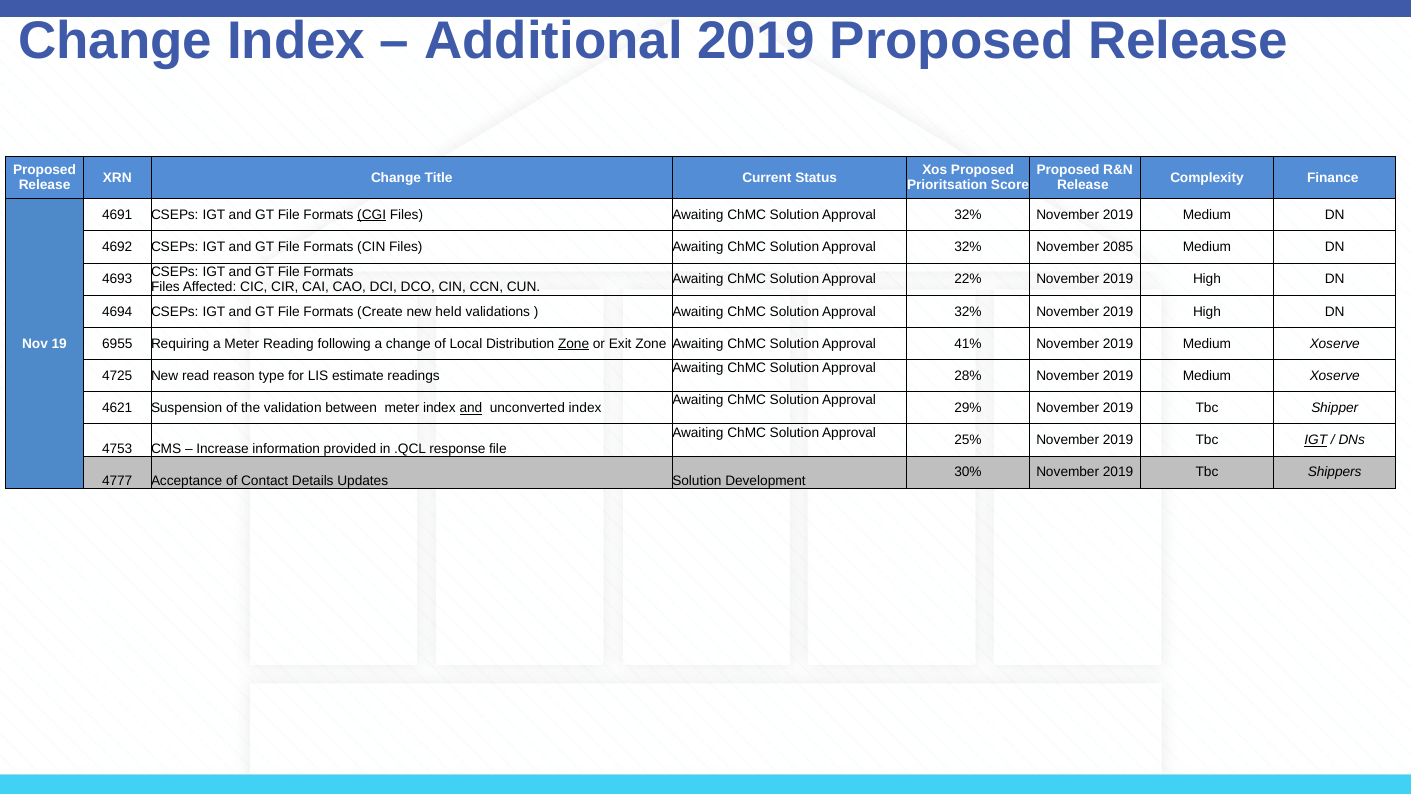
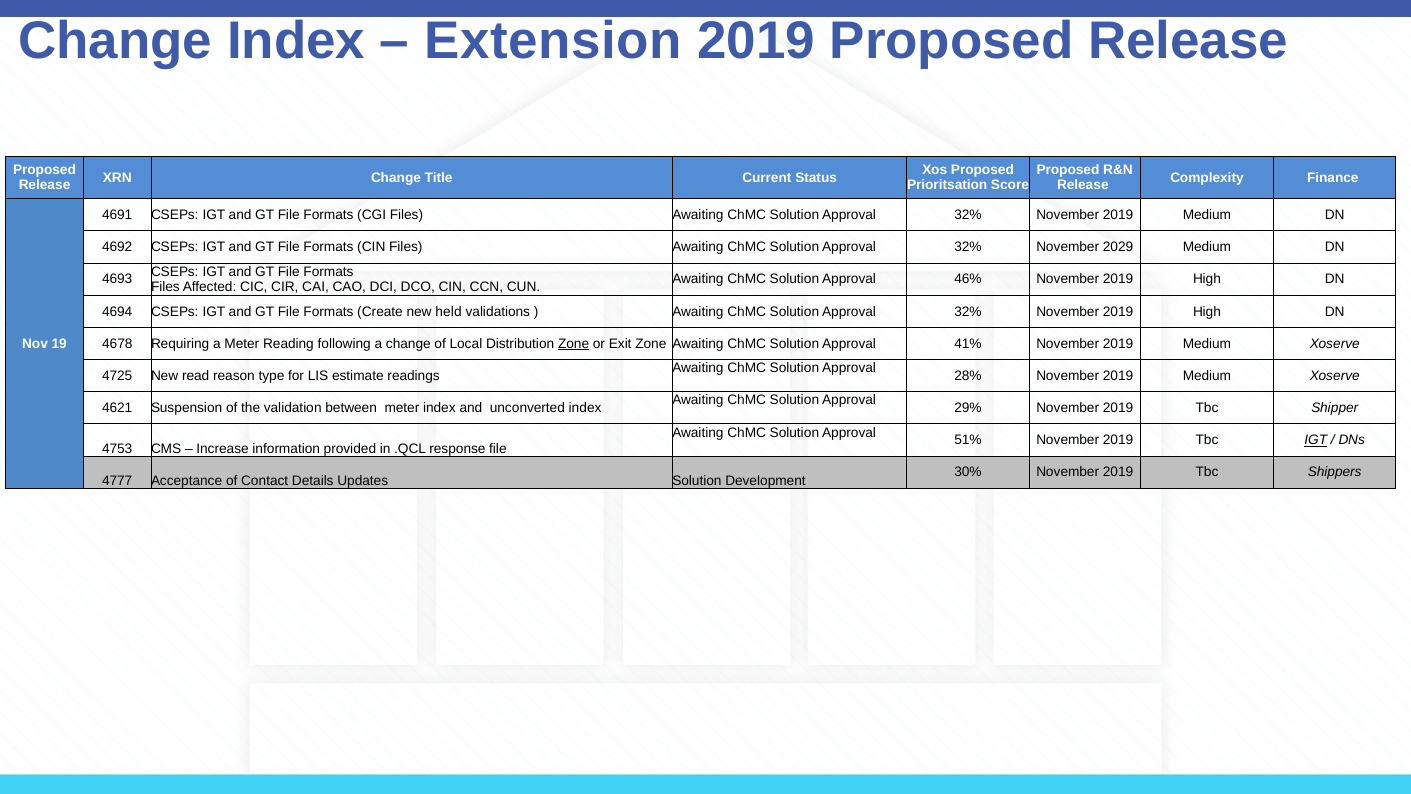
Additional: Additional -> Extension
CGI underline: present -> none
2085: 2085 -> 2029
22%: 22% -> 46%
6955: 6955 -> 4678
and at (471, 408) underline: present -> none
25%: 25% -> 51%
